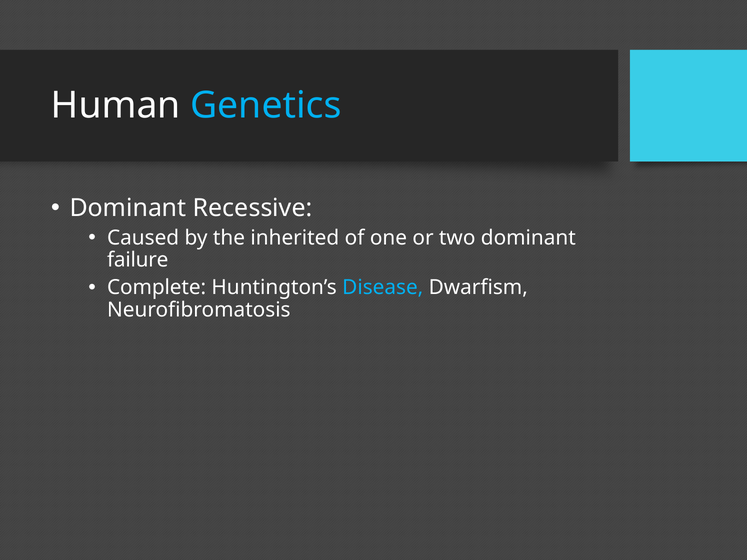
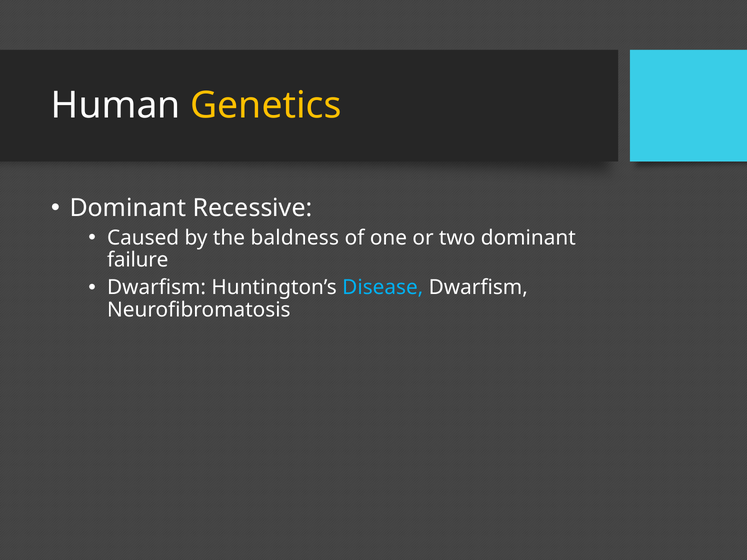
Genetics colour: light blue -> yellow
inherited: inherited -> baldness
Complete at (157, 288): Complete -> Dwarfism
